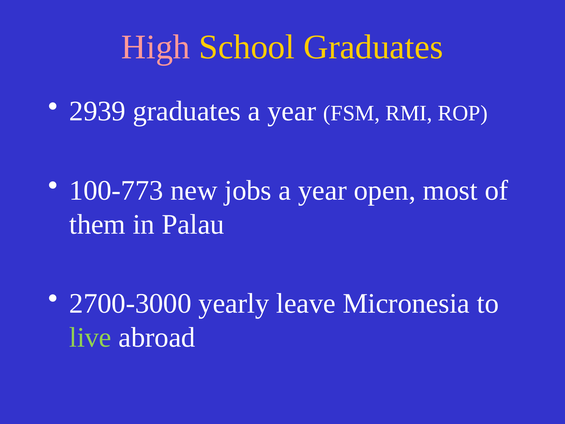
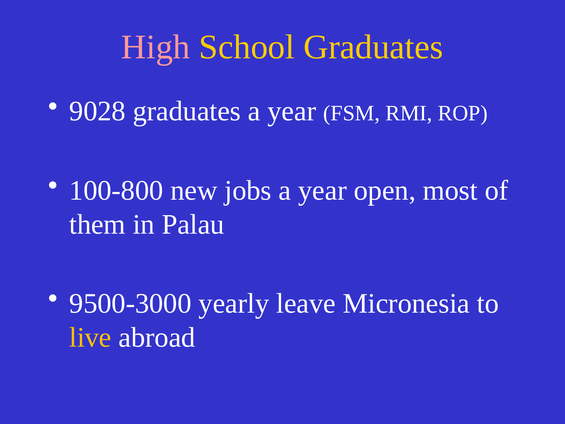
2939: 2939 -> 9028
100-773: 100-773 -> 100-800
2700-3000: 2700-3000 -> 9500-3000
live colour: light green -> yellow
